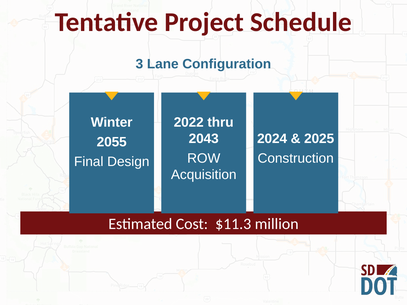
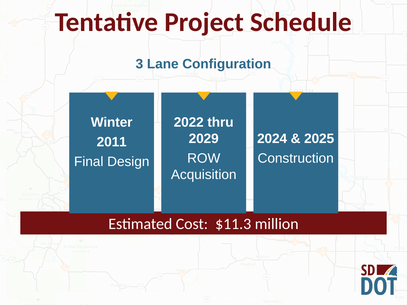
2043: 2043 -> 2029
2055: 2055 -> 2011
